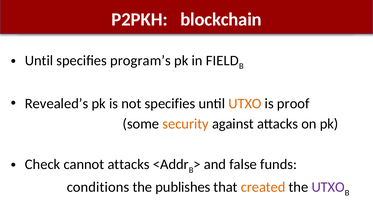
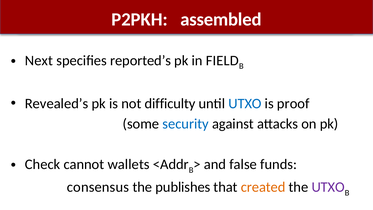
blockchain: blockchain -> assembled
Until at (39, 61): Until -> Next
program’s: program’s -> reported’s
not specifies: specifies -> difficulty
UTXO at (245, 103) colour: orange -> blue
security colour: orange -> blue
cannot attacks: attacks -> wallets
conditions: conditions -> consensus
